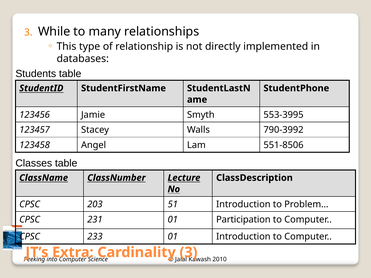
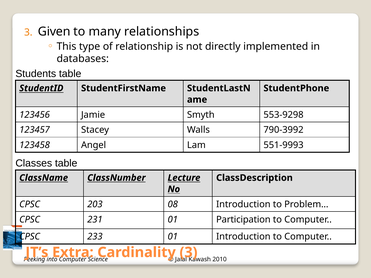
While: While -> Given
553-3995: 553-3995 -> 553-9298
551-8506: 551-8506 -> 551-9993
51: 51 -> 08
